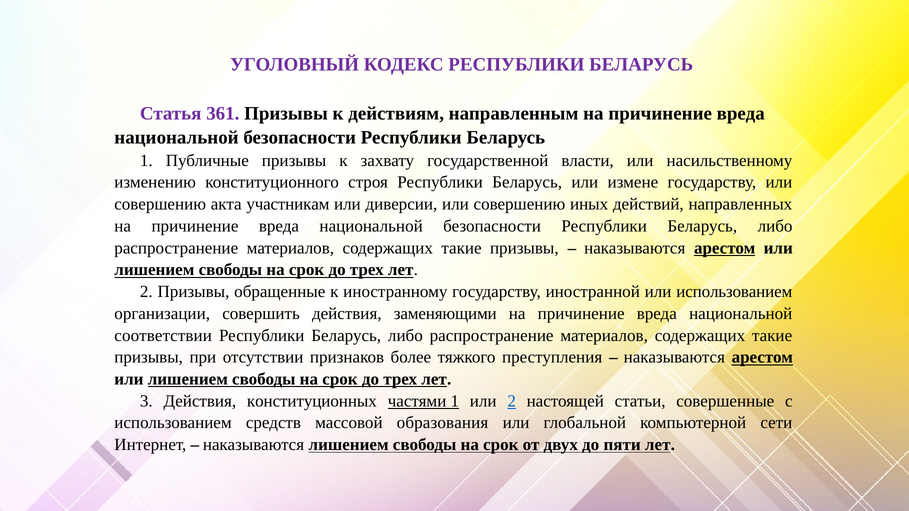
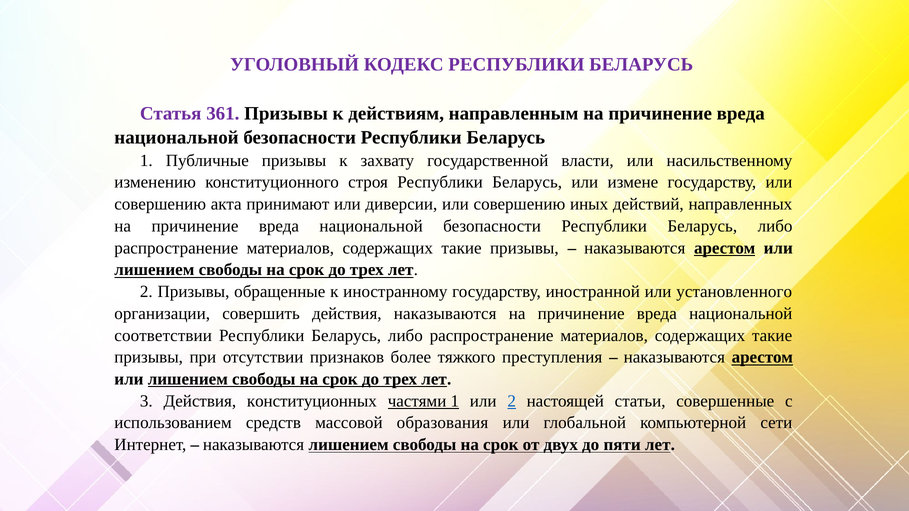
участникам: участникам -> принимают
или использованием: использованием -> установленного
действия заменяющими: заменяющими -> наказываются
